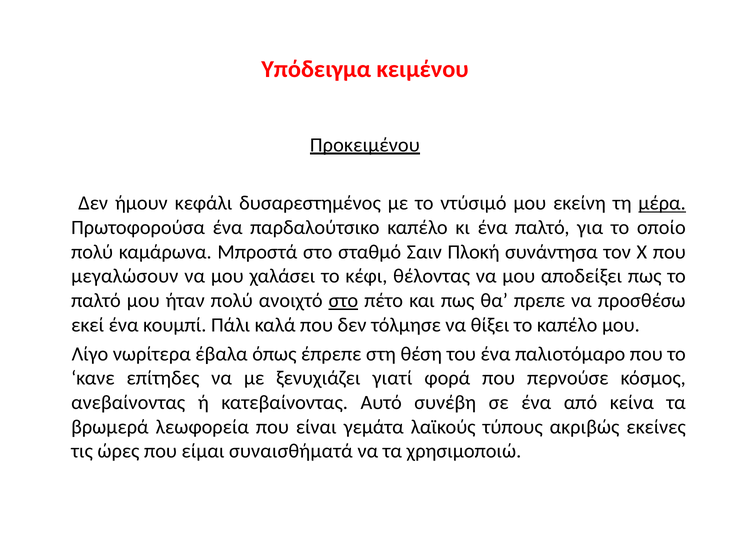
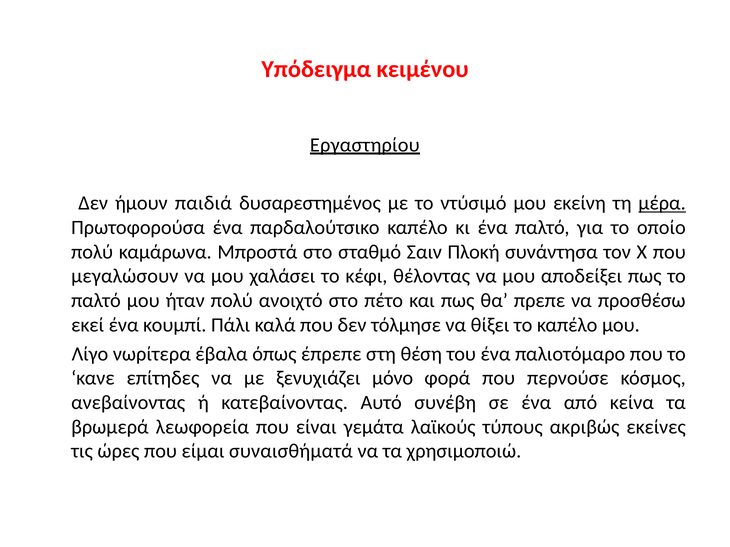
Προκειμένου: Προκειμένου -> Εργαστηρίου
κεφάλι: κεφάλι -> παιδιά
στο at (343, 301) underline: present -> none
γιατί: γιατί -> μόνο
